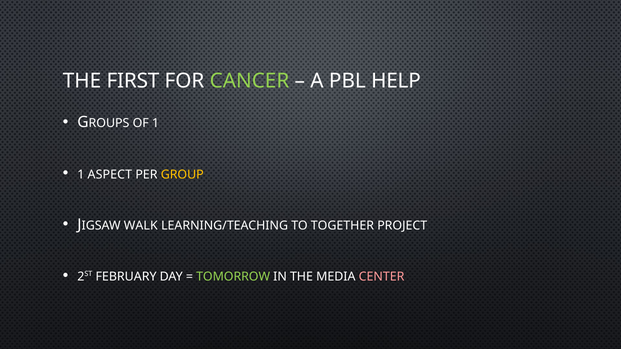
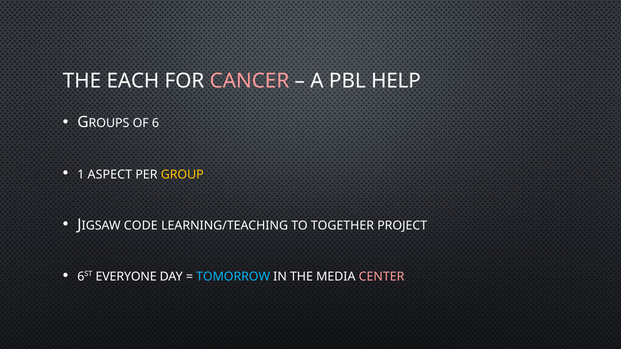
FIRST: FIRST -> EACH
CANCER colour: light green -> pink
OF 1: 1 -> 6
WALK: WALK -> CODE
2 at (81, 277): 2 -> 6
FEBRUARY: FEBRUARY -> EVERYONE
TOMORROW colour: light green -> light blue
